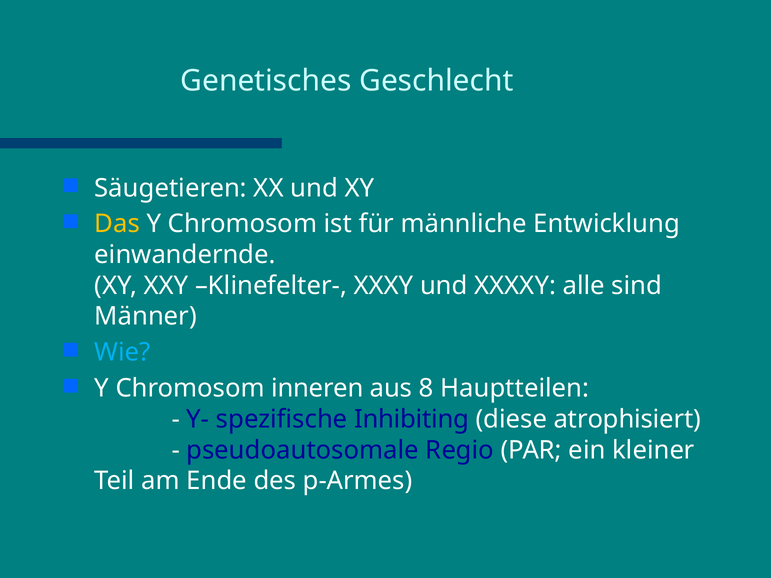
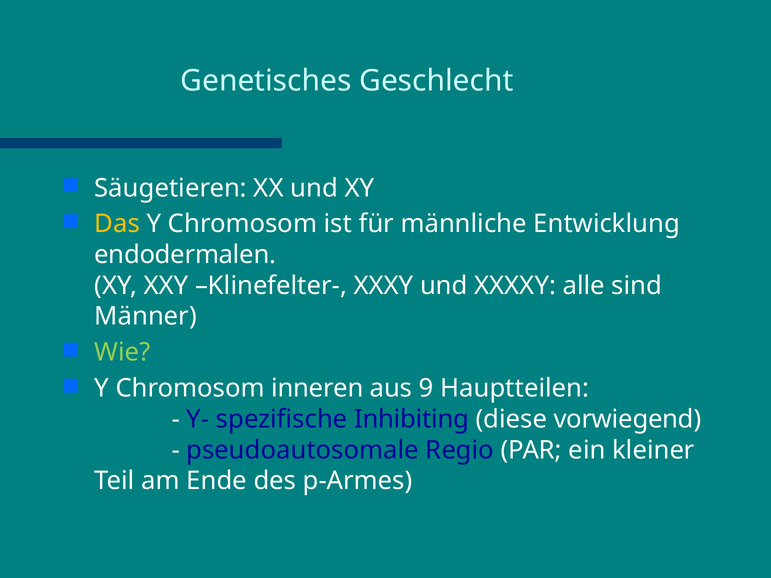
einwandernde: einwandernde -> endodermalen
Wie colour: light blue -> light green
8: 8 -> 9
atrophisiert: atrophisiert -> vorwiegend
